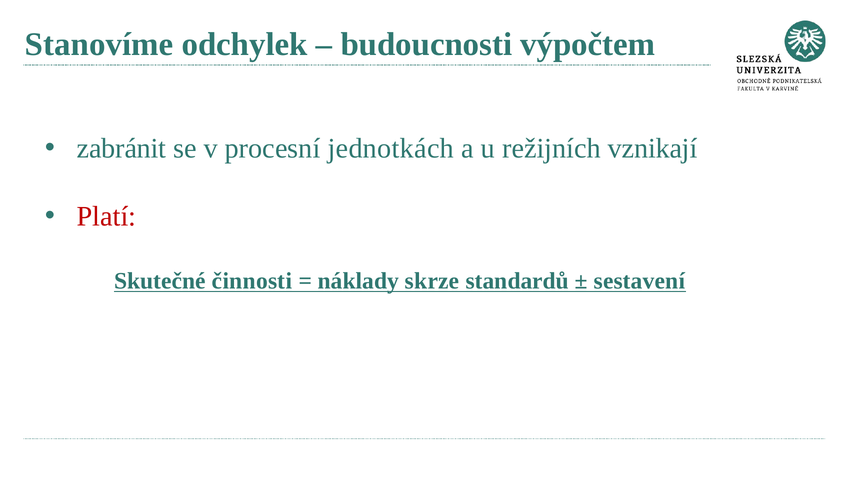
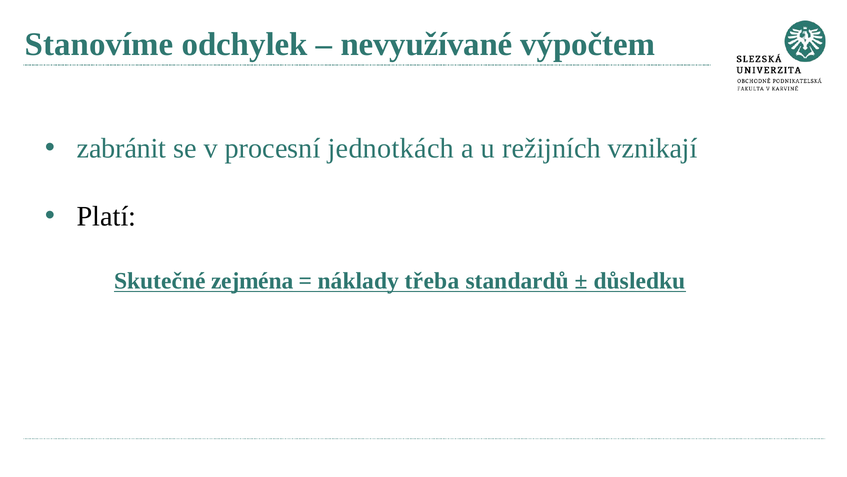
budoucnosti: budoucnosti -> nevyužívané
Platí colour: red -> black
činnosti: činnosti -> zejména
skrze: skrze -> třeba
sestavení: sestavení -> důsledku
